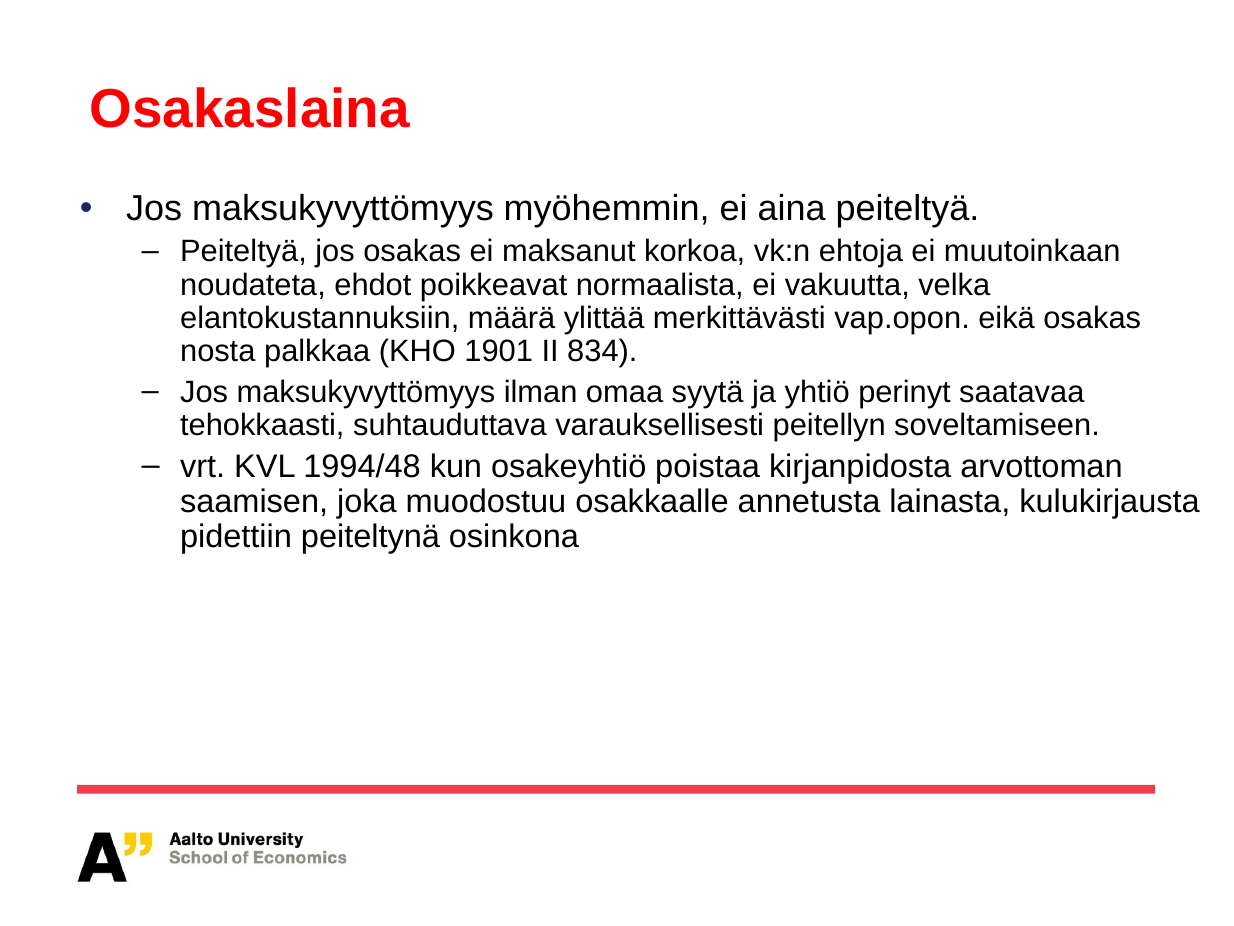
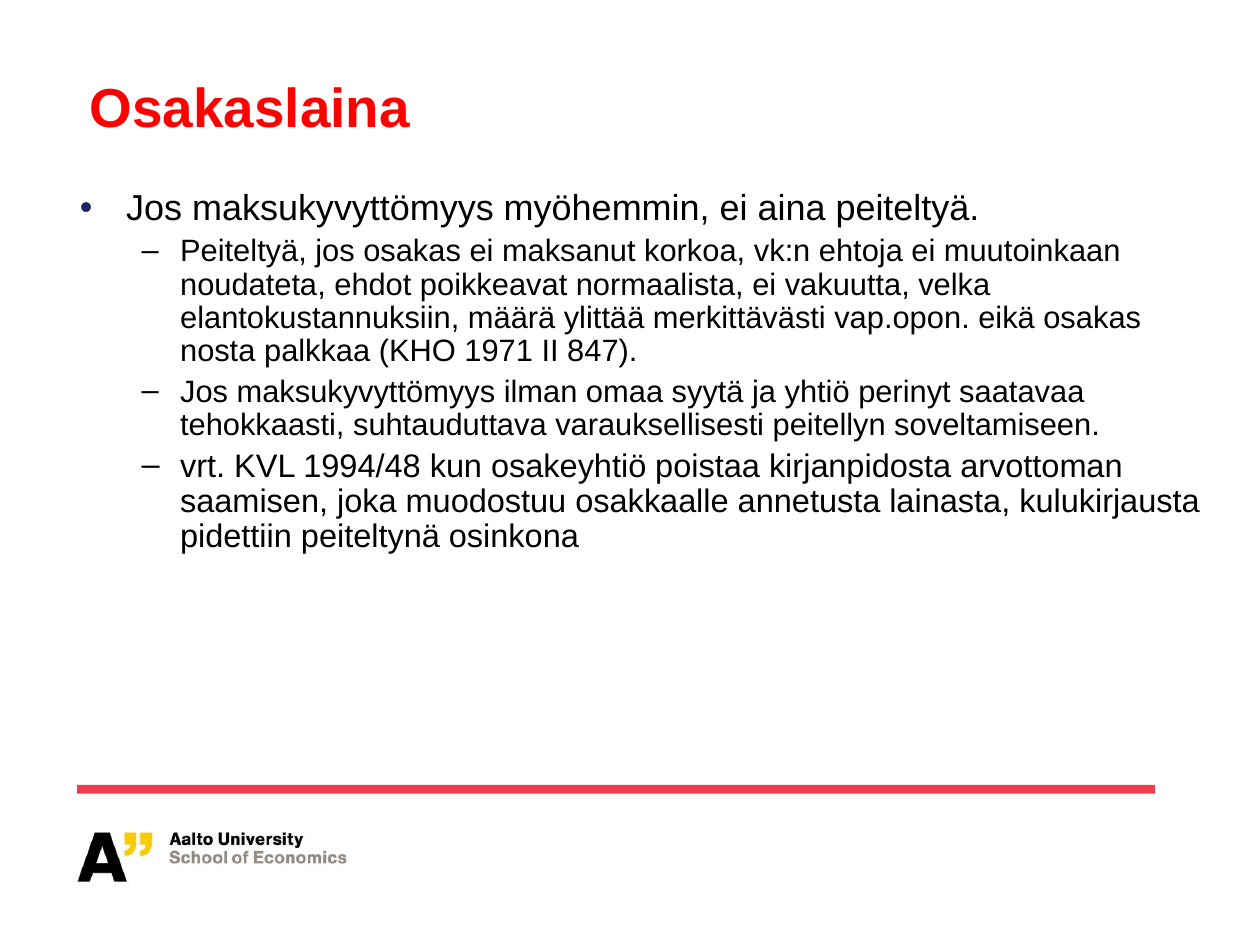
1901: 1901 -> 1971
834: 834 -> 847
